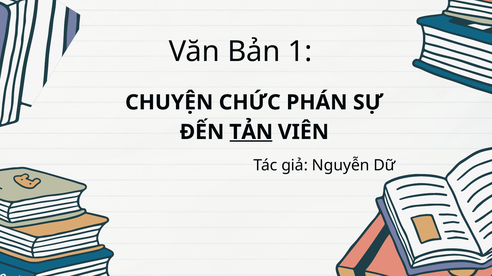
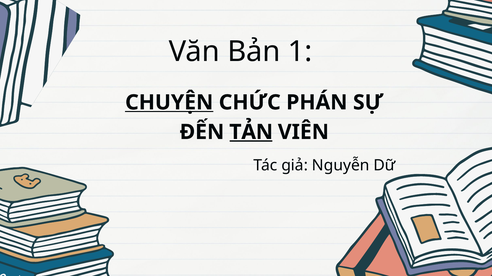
CHUYỆN underline: none -> present
